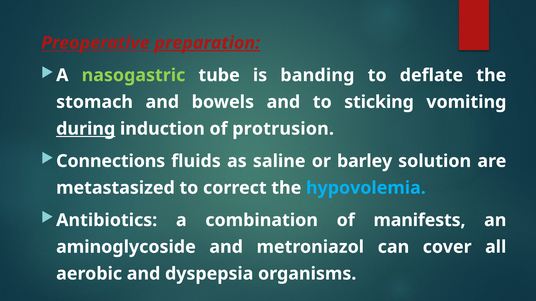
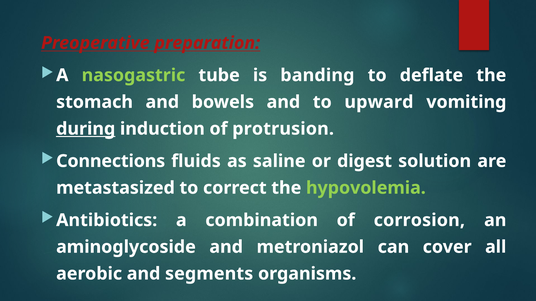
preparation underline: present -> none
sticking: sticking -> upward
barley: barley -> digest
hypovolemia colour: light blue -> light green
manifests: manifests -> corrosion
dyspepsia: dyspepsia -> segments
